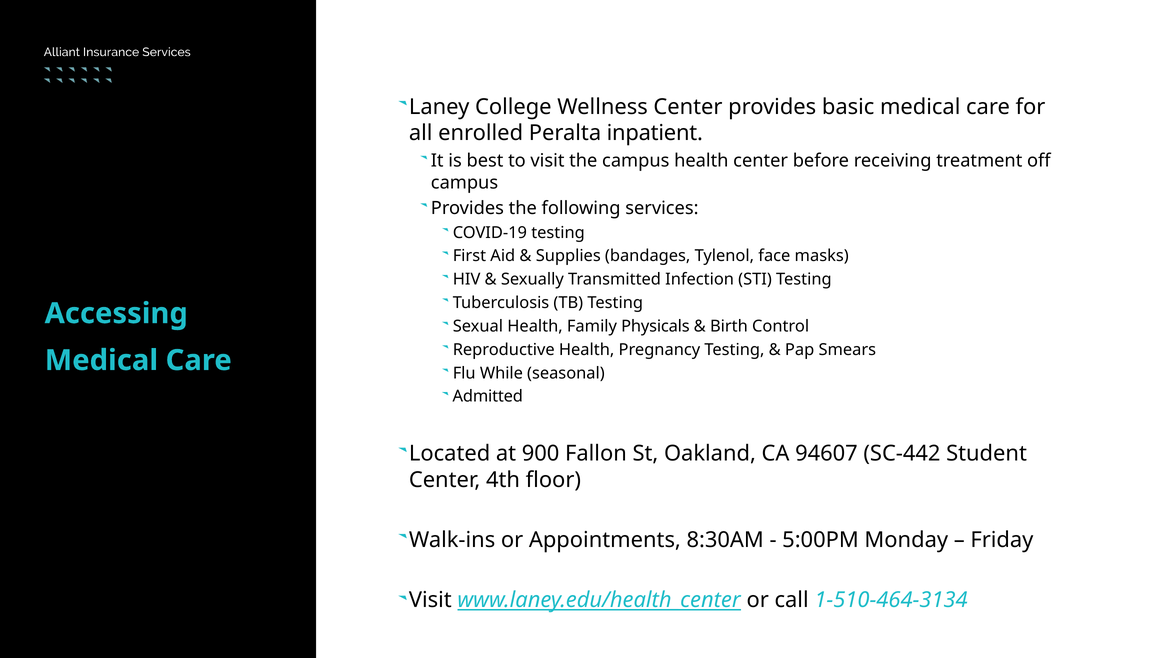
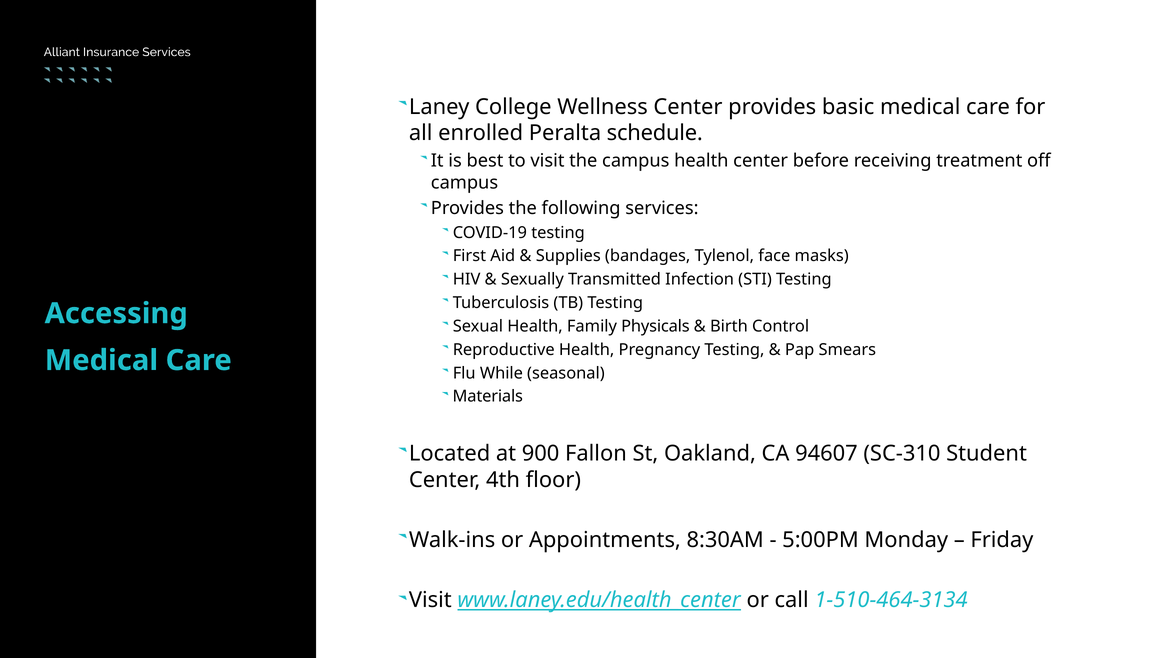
inpatient: inpatient -> schedule
Admitted: Admitted -> Materials
SC-442: SC-442 -> SC-310
